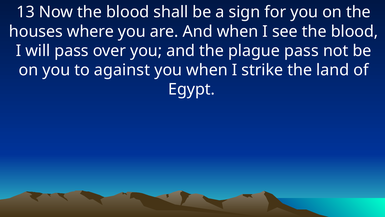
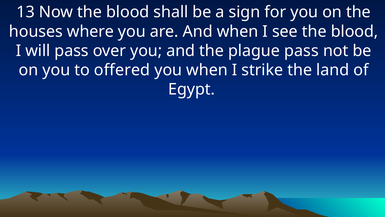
against: against -> offered
